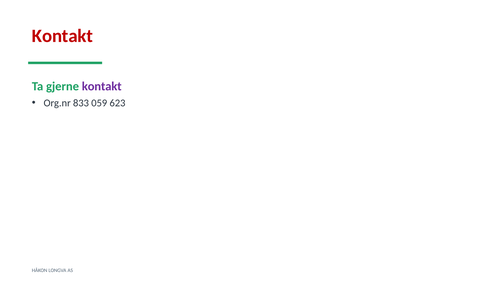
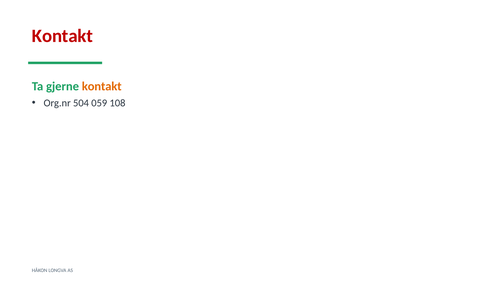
kontakt at (102, 86) colour: purple -> orange
833: 833 -> 504
623: 623 -> 108
